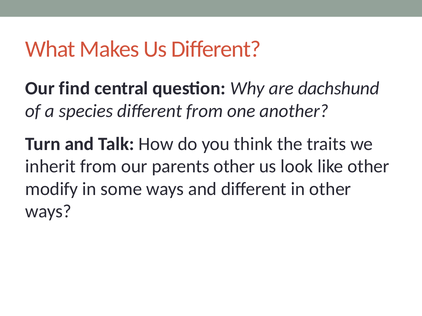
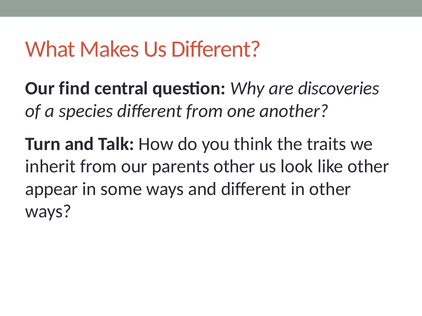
dachshund: dachshund -> discoveries
modify: modify -> appear
